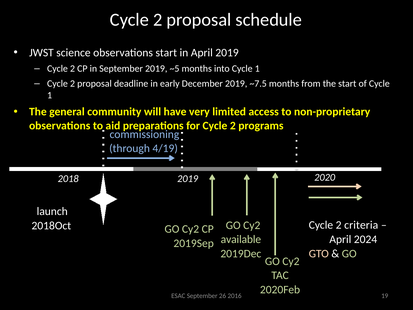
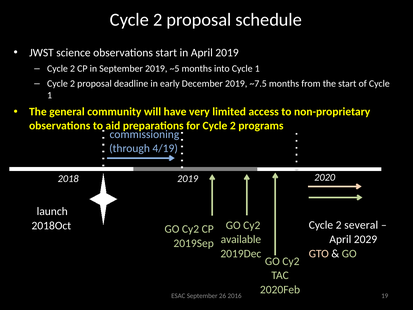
criteria: criteria -> several
2024: 2024 -> 2029
